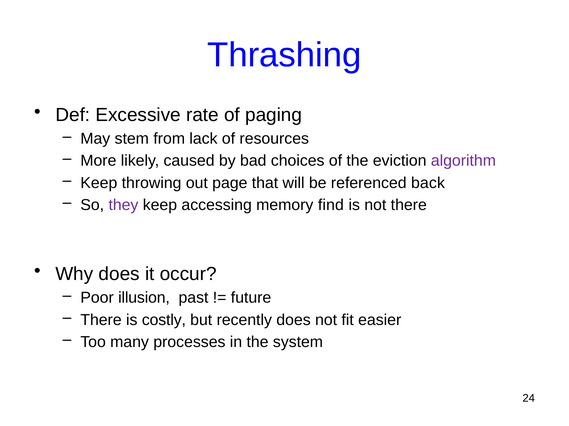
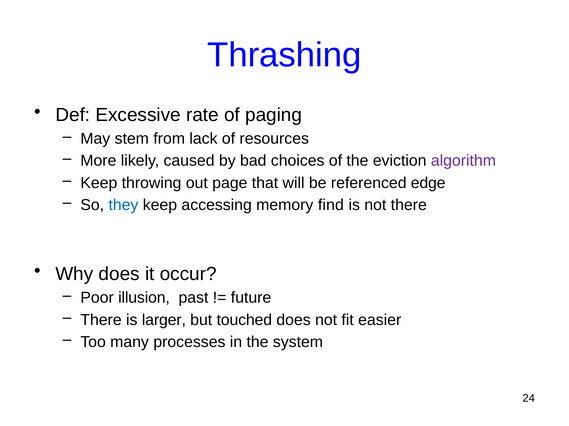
back: back -> edge
they colour: purple -> blue
costly: costly -> larger
recently: recently -> touched
